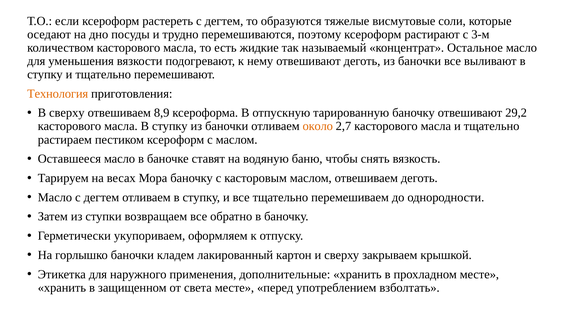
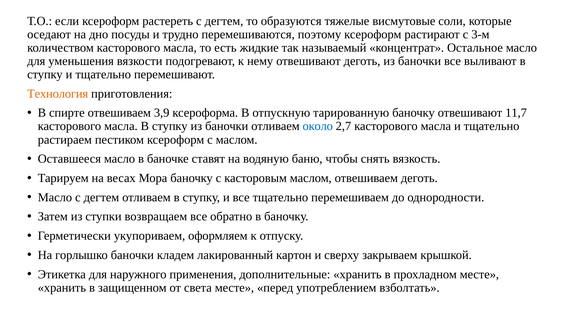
В сверху: сверху -> спирте
8,9: 8,9 -> 3,9
29,2: 29,2 -> 11,7
около colour: orange -> blue
